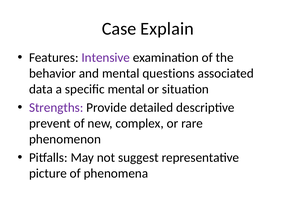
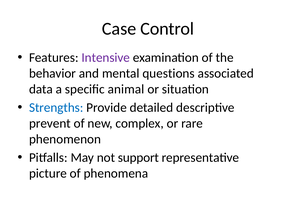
Explain: Explain -> Control
specific mental: mental -> animal
Strengths colour: purple -> blue
suggest: suggest -> support
